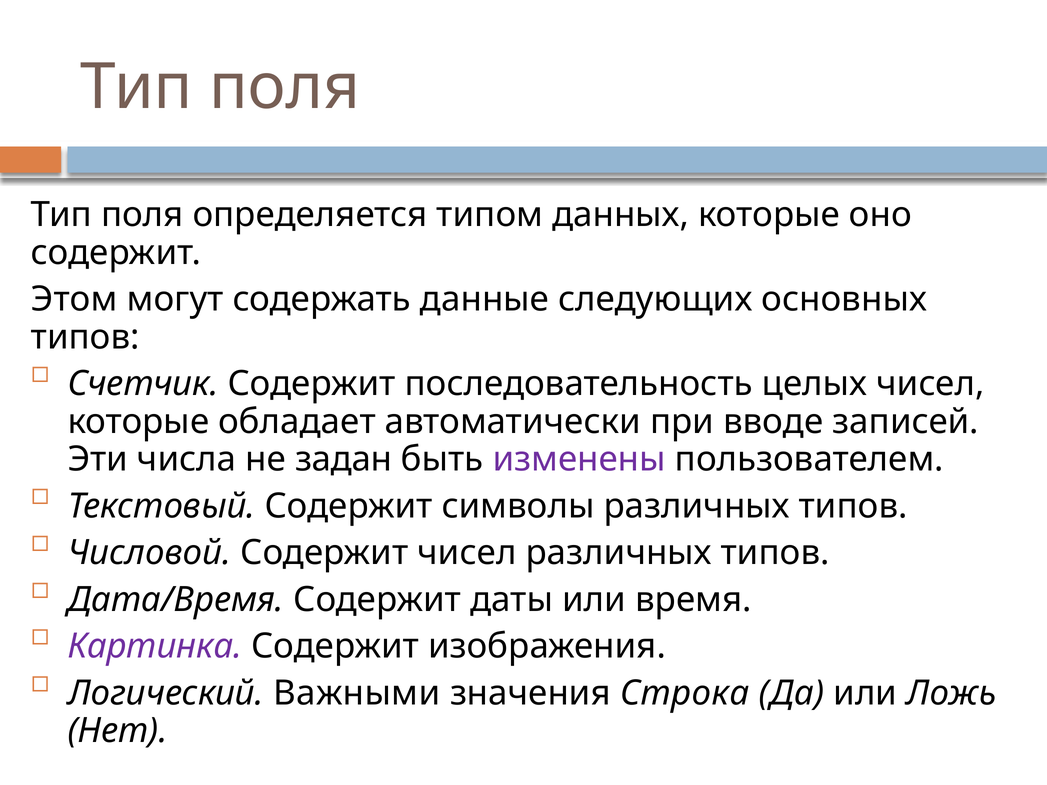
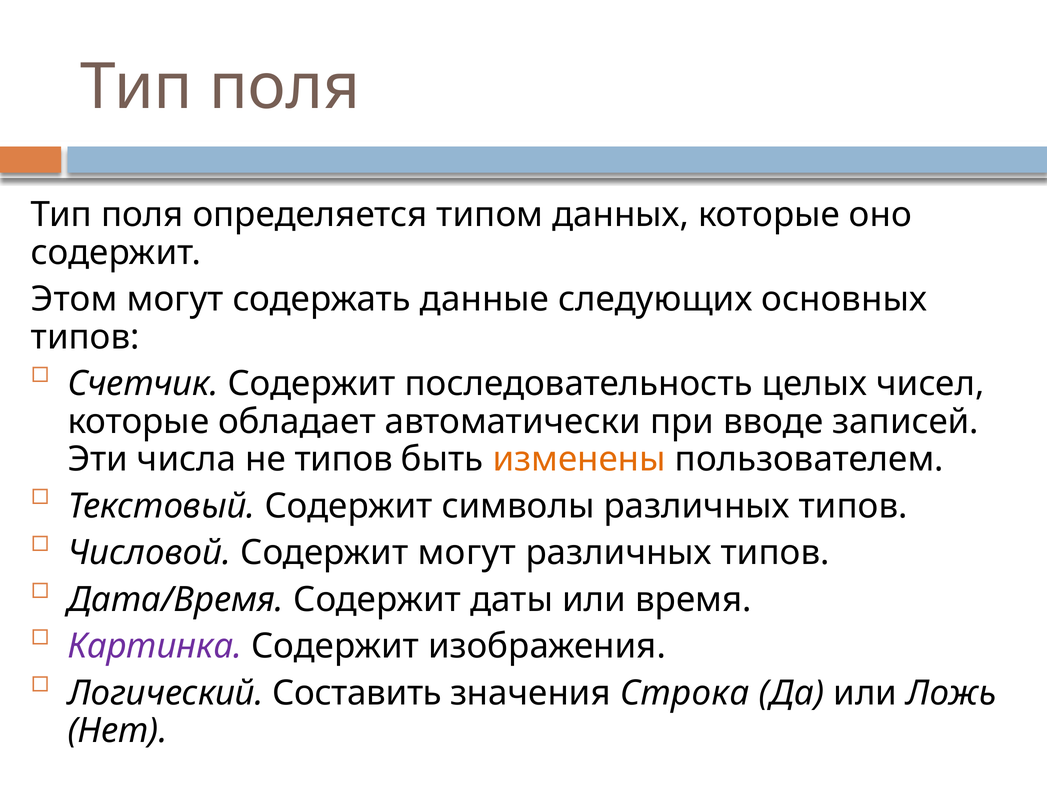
не задан: задан -> типов
изменены colour: purple -> orange
Содержит чисел: чисел -> могут
Важными: Важными -> Составить
